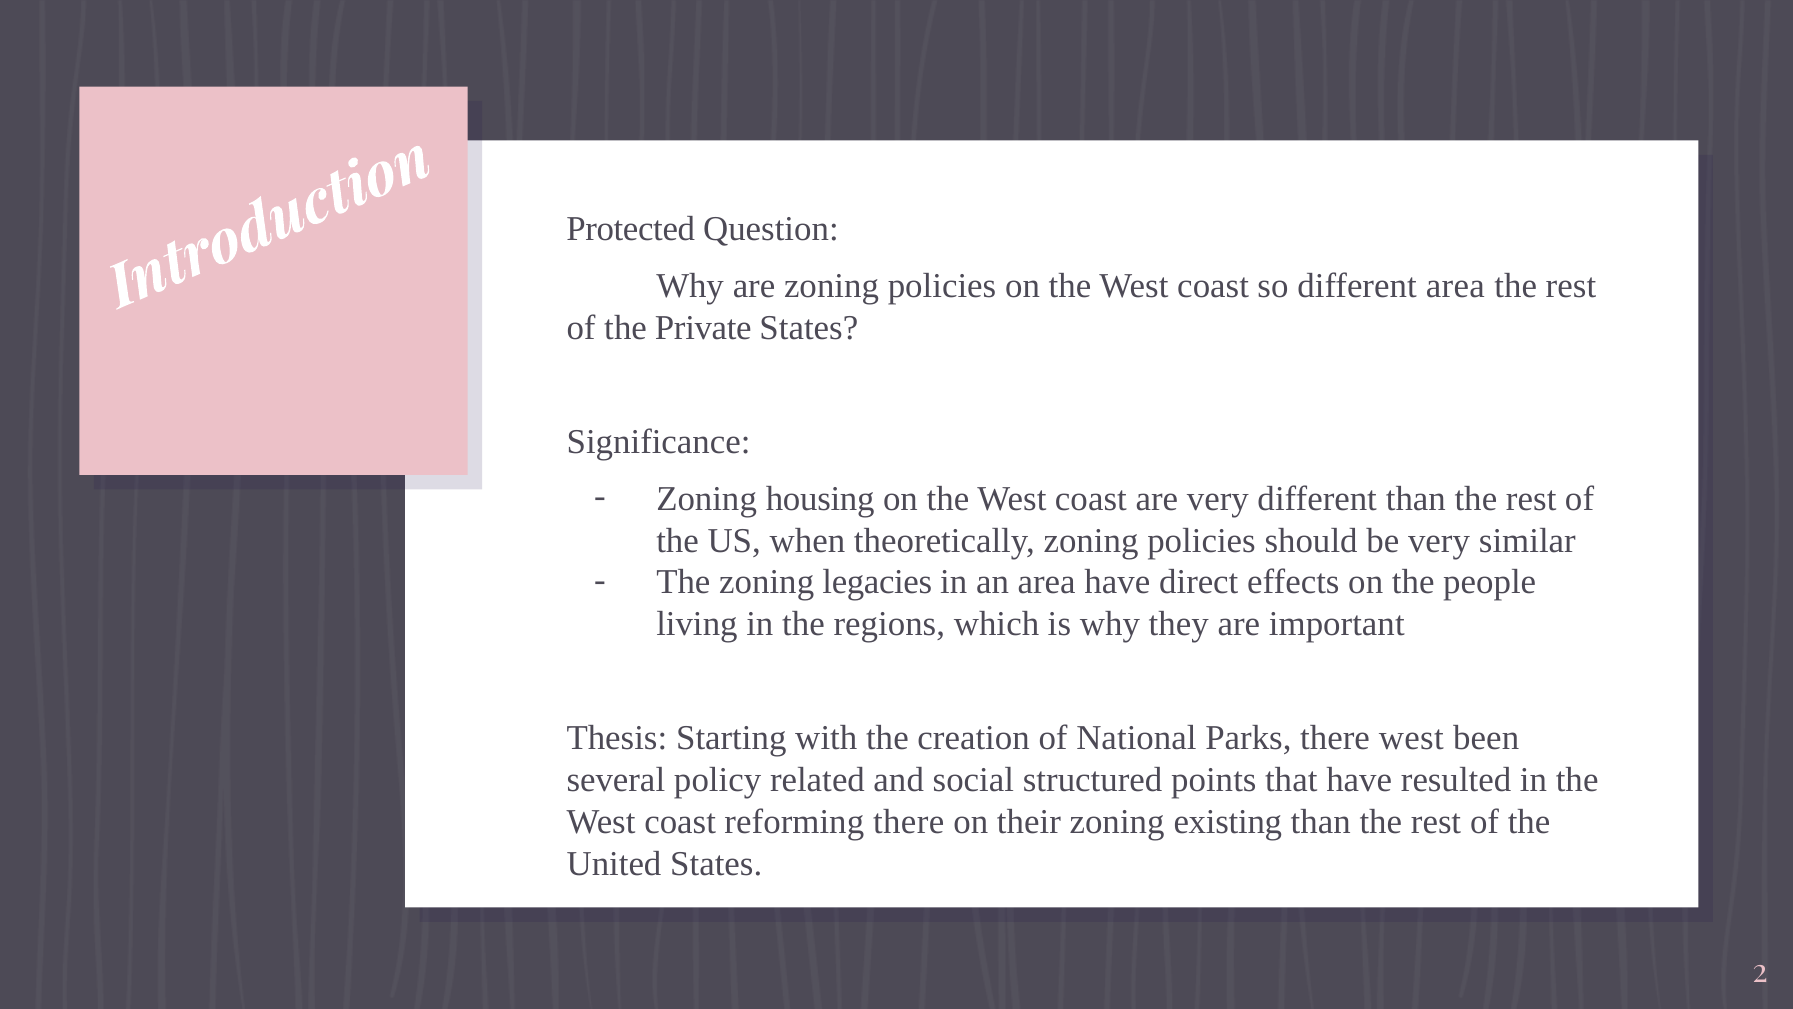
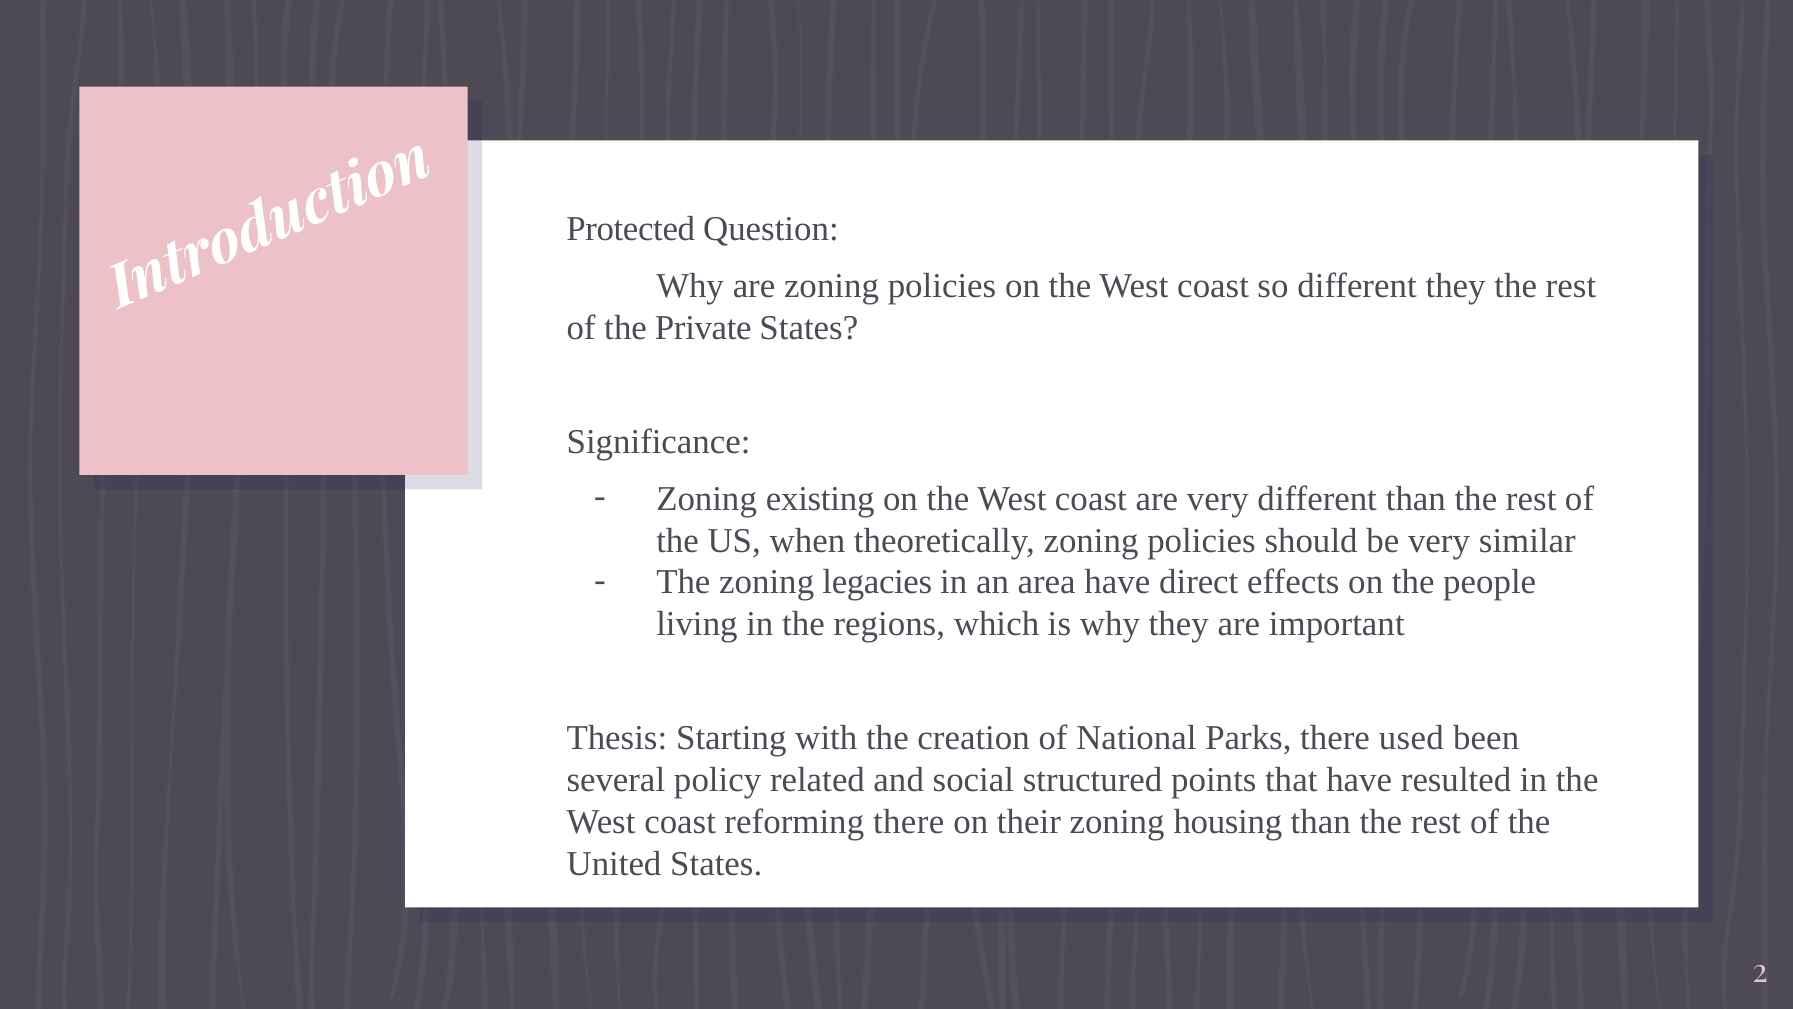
different area: area -> they
housing: housing -> existing
there west: west -> used
existing: existing -> housing
